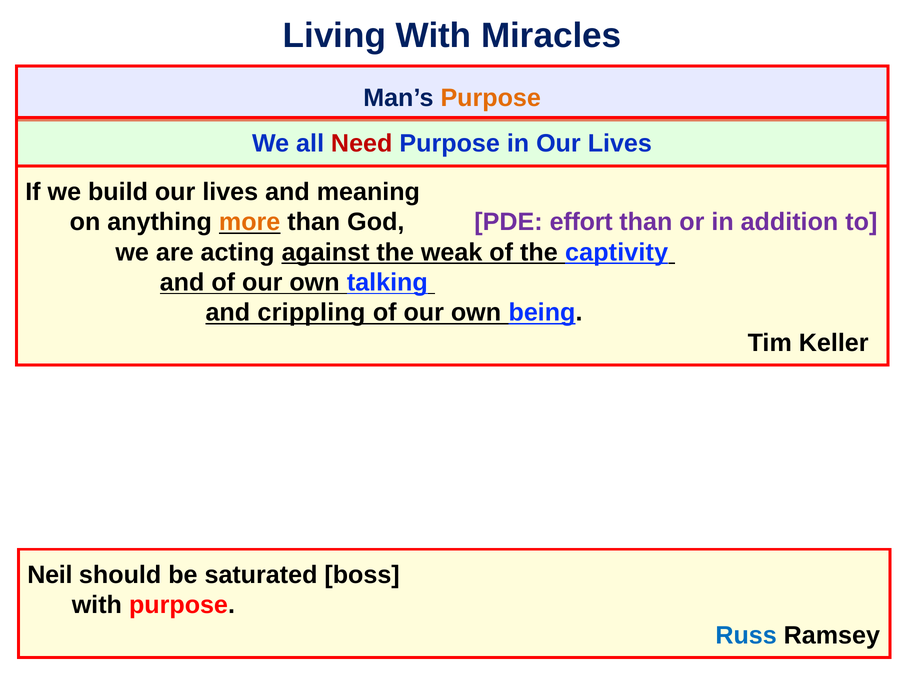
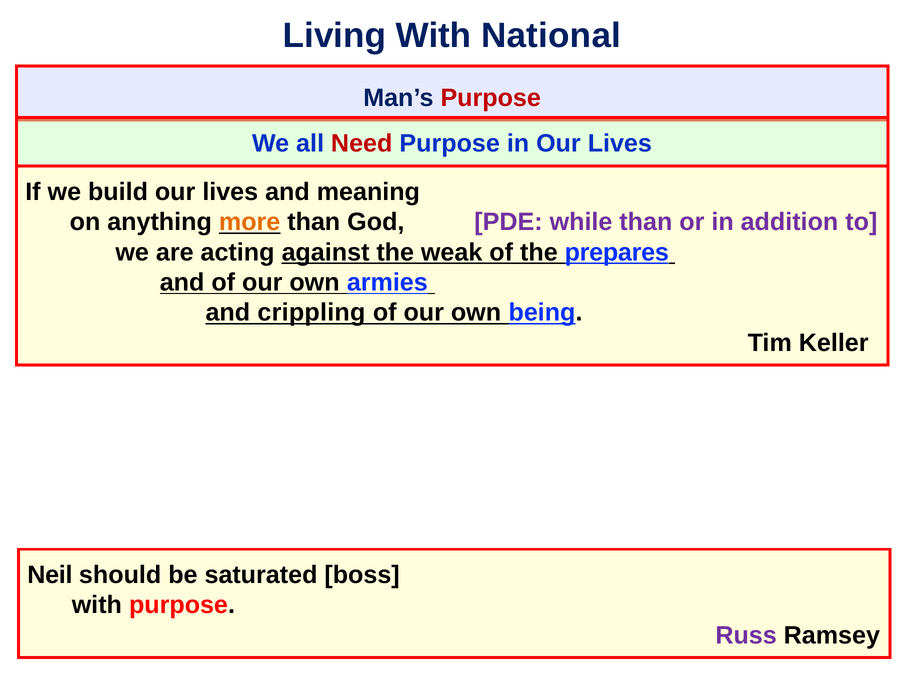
Miracles: Miracles -> National
Purpose at (491, 98) colour: orange -> red
effort: effort -> while
captivity: captivity -> prepares
talking: talking -> armies
Russ colour: blue -> purple
